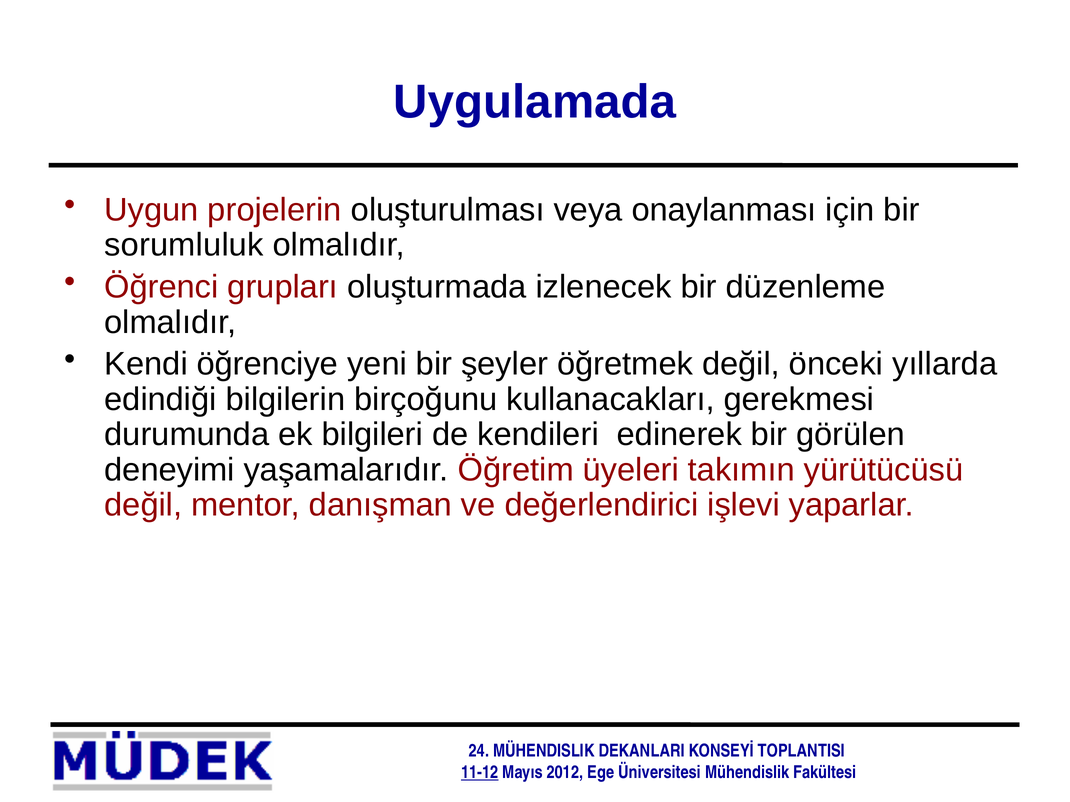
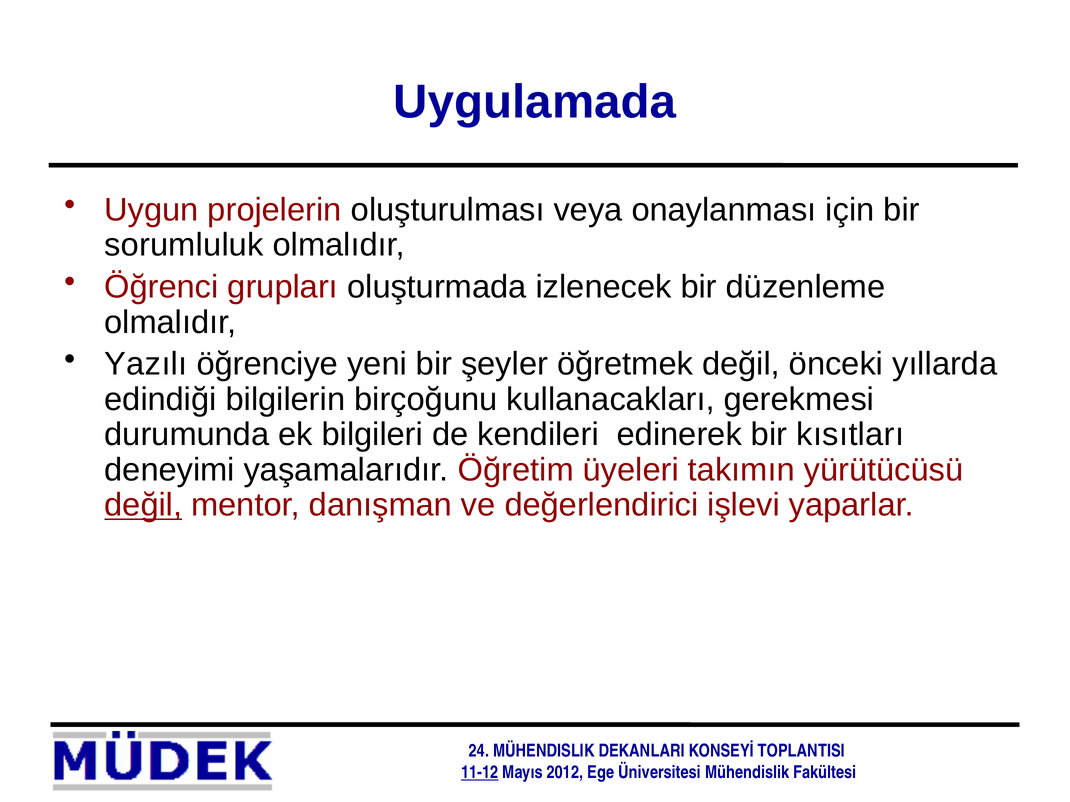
Kendi: Kendi -> Yazılı
görülen: görülen -> kısıtları
değil at (143, 506) underline: none -> present
